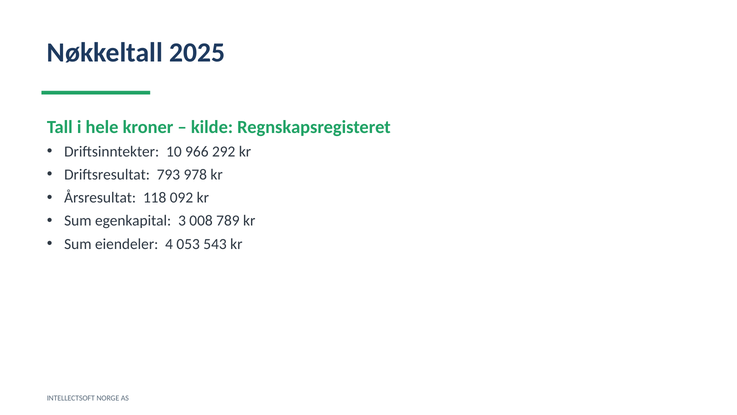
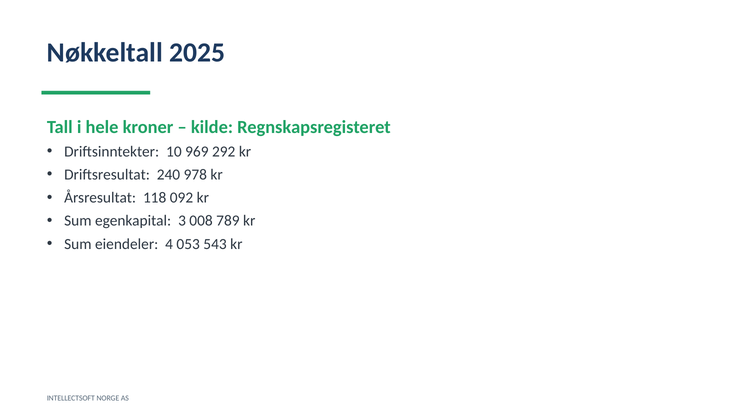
966: 966 -> 969
793: 793 -> 240
